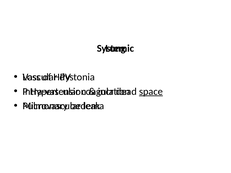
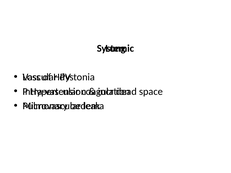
space underline: present -> none
